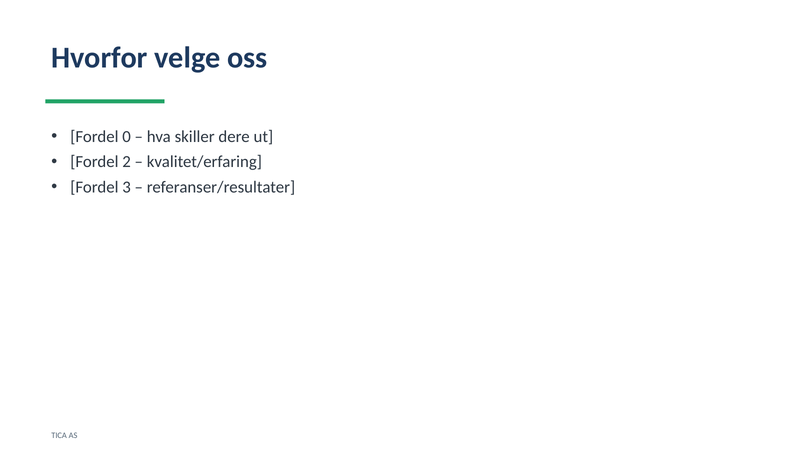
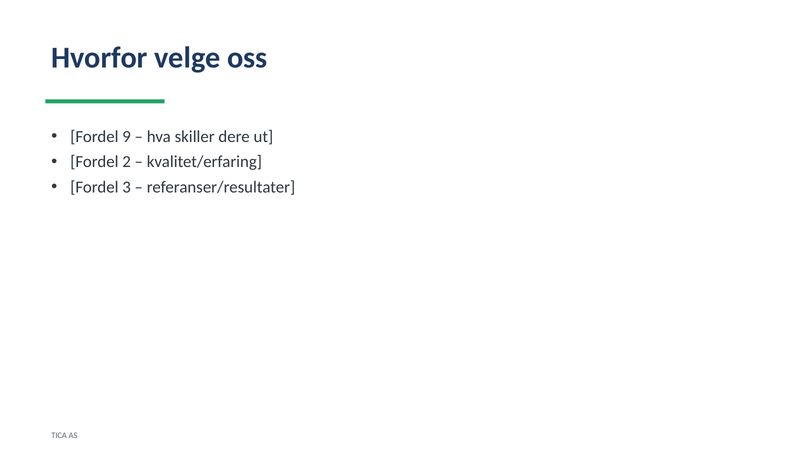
0: 0 -> 9
